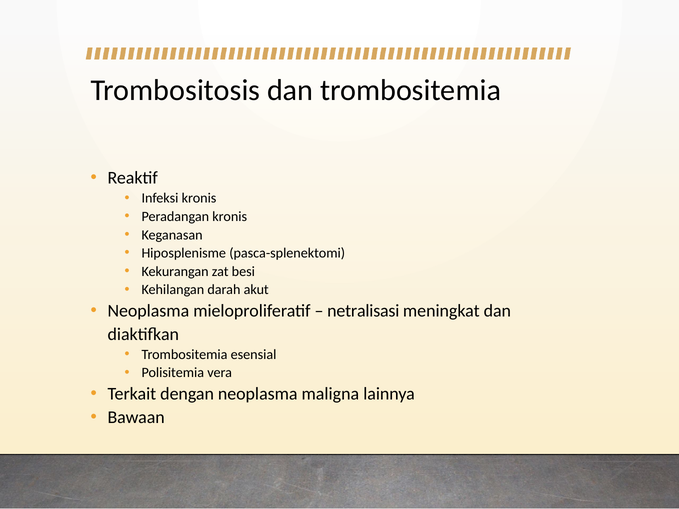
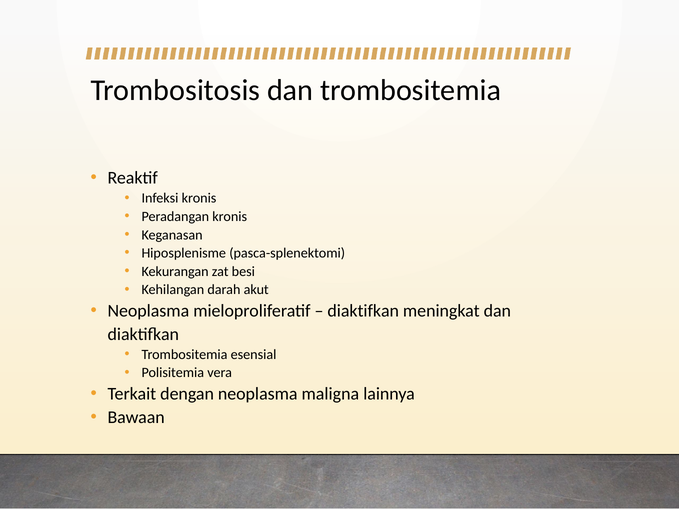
netralisasi at (363, 311): netralisasi -> diaktifkan
